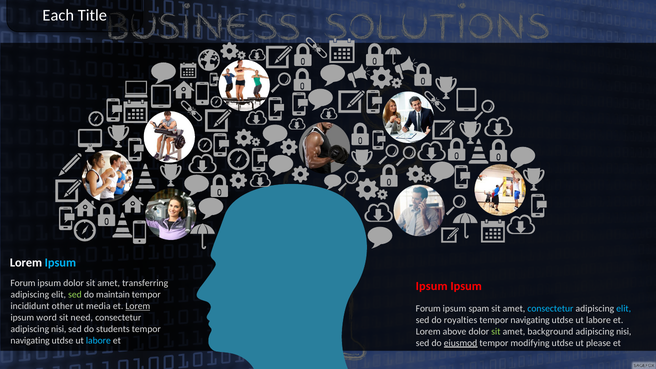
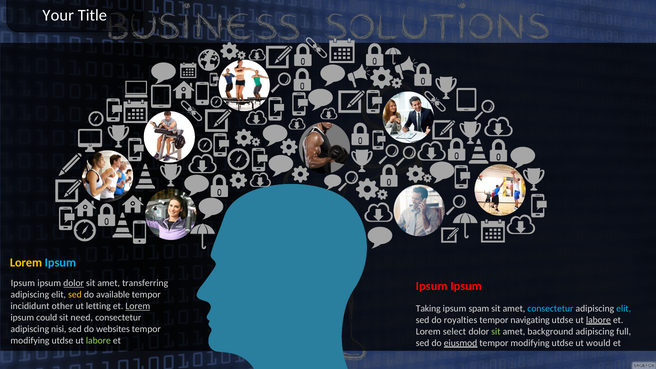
Each: Each -> Your
Lorem at (26, 263) colour: white -> yellow
Forum at (23, 283): Forum -> Ipsum
dolor at (74, 283) underline: none -> present
sed at (75, 295) colour: light green -> yellow
maintain: maintain -> available
media: media -> letting
Forum at (428, 308): Forum -> Taking
word: word -> could
labore at (598, 320) underline: none -> present
students: students -> websites
above: above -> select
nisi at (624, 331): nisi -> full
navigating at (30, 341): navigating -> modifying
labore at (98, 341) colour: light blue -> light green
please: please -> would
